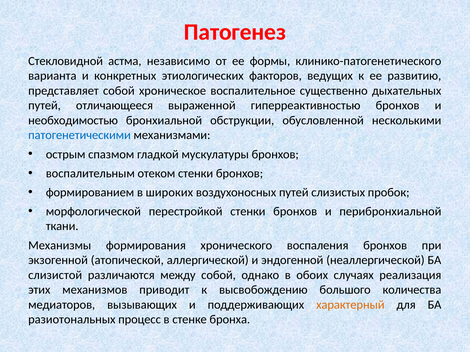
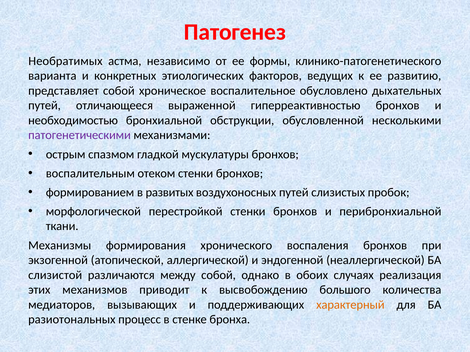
Стекловидной: Стекловидной -> Необратимых
существенно: существенно -> обусловлено
патогенетическими colour: blue -> purple
широких: широких -> развитых
